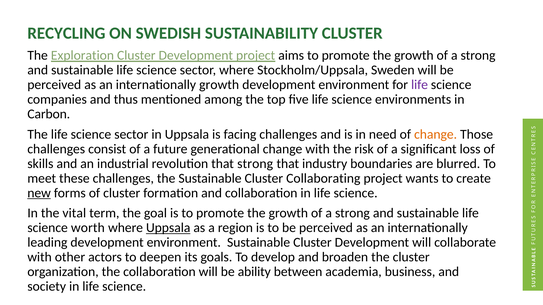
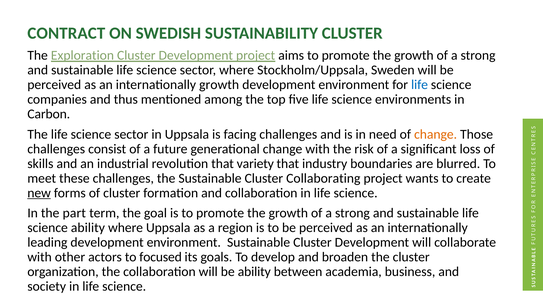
RECYCLING: RECYCLING -> CONTRACT
life at (420, 85) colour: purple -> blue
that strong: strong -> variety
vital: vital -> part
science worth: worth -> ability
Uppsala at (168, 228) underline: present -> none
deepen: deepen -> focused
